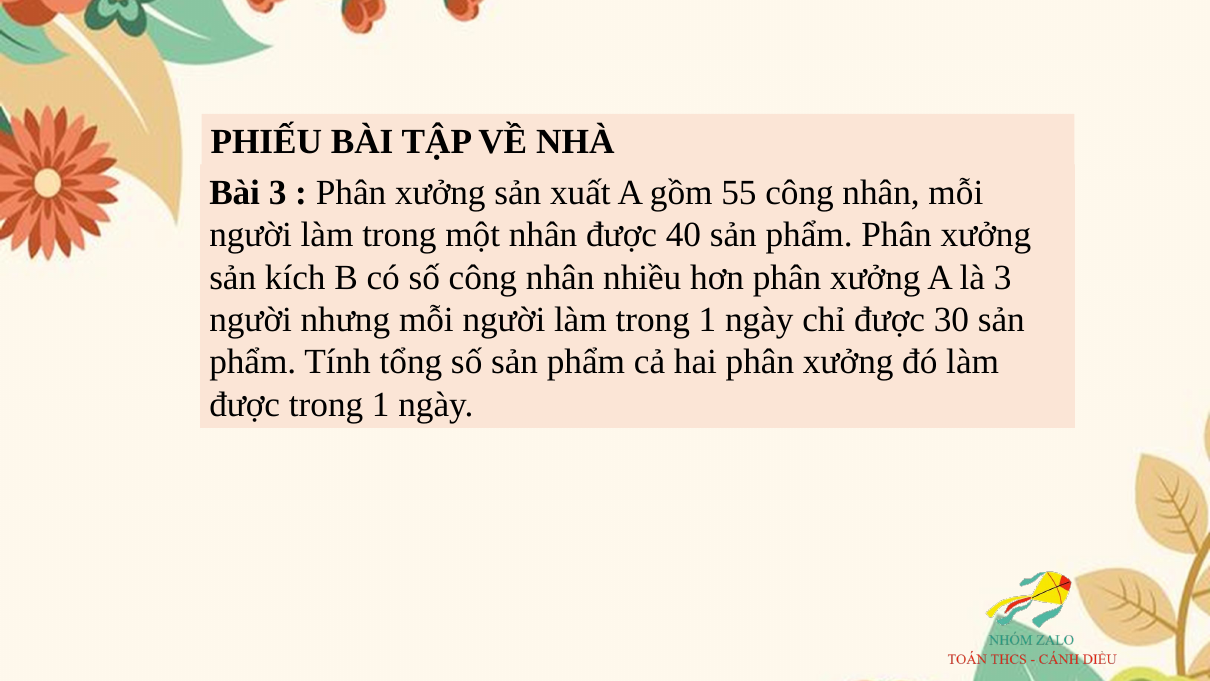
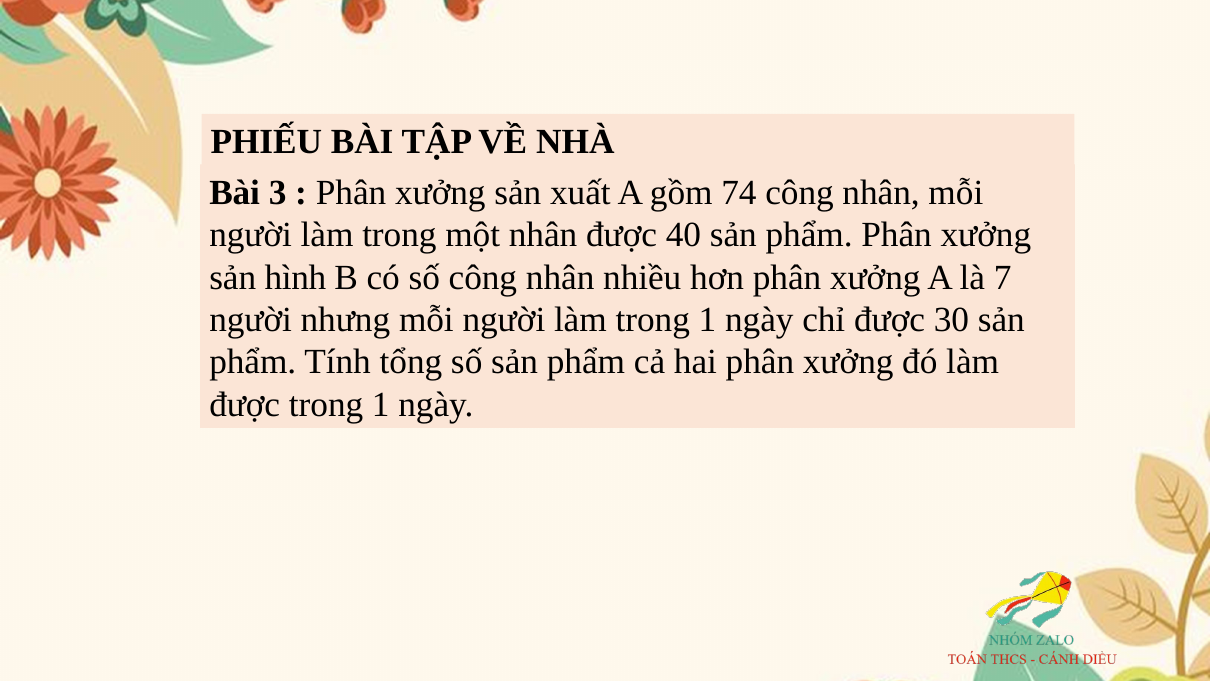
55: 55 -> 74
kích: kích -> hình
là 3: 3 -> 7
